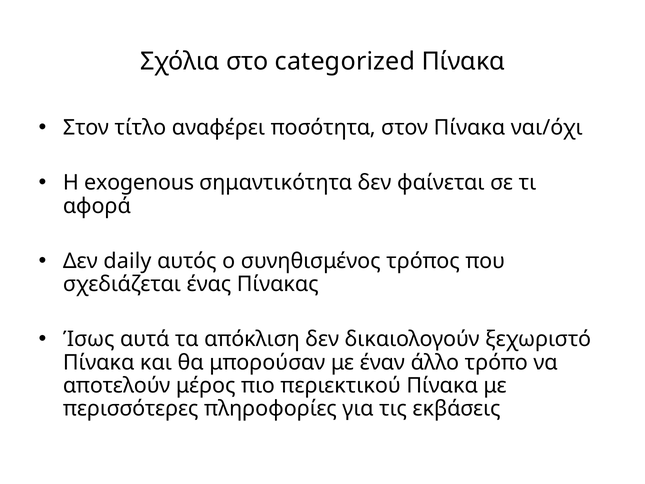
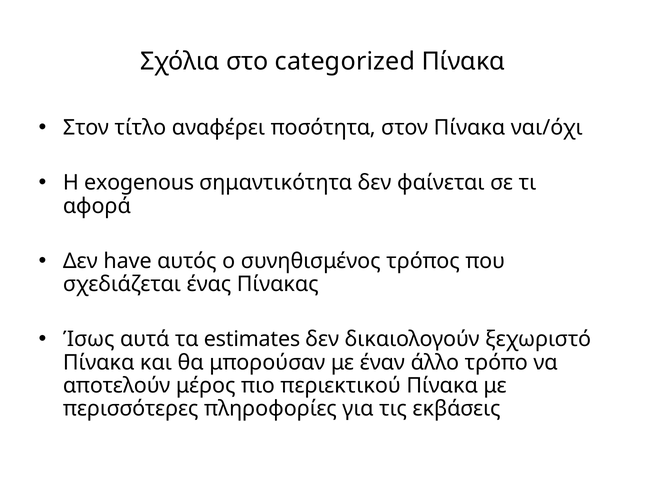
daily: daily -> have
απόκλιση: απόκλιση -> estimates
